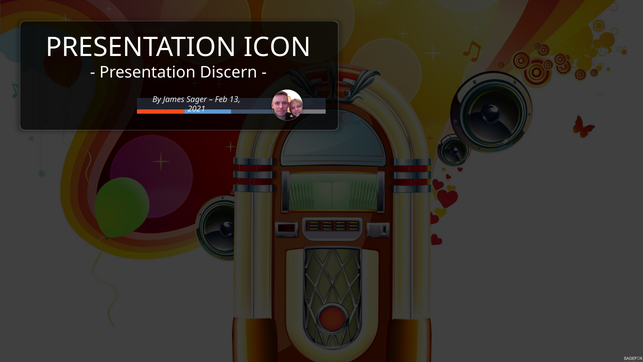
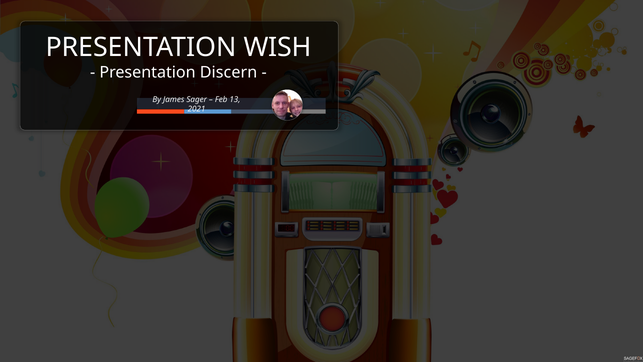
ICON: ICON -> WISH
